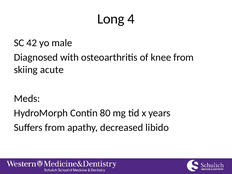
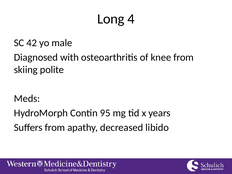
acute: acute -> polite
80: 80 -> 95
